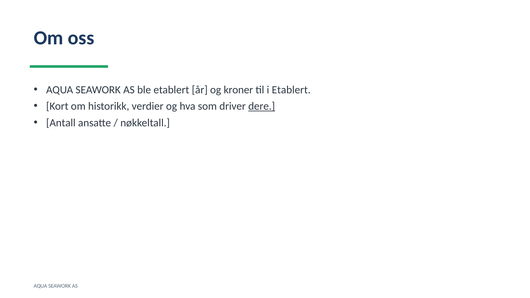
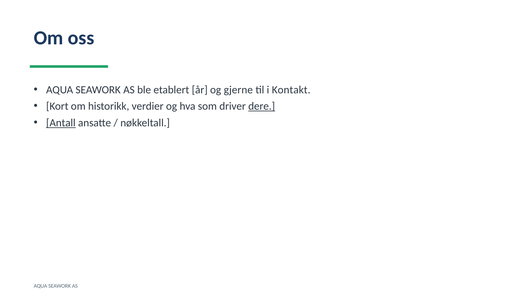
kroner: kroner -> gjerne
i Etablert: Etablert -> Kontakt
Antall underline: none -> present
